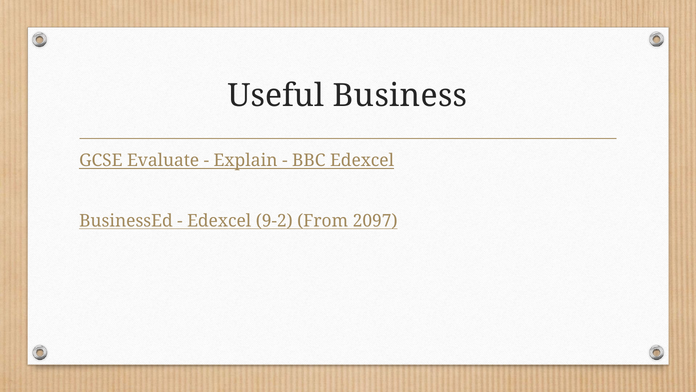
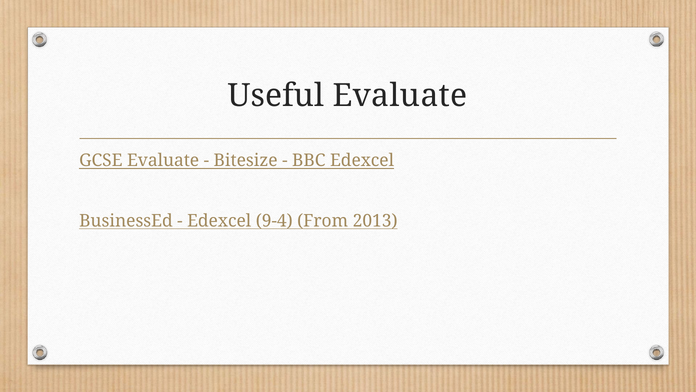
Useful Business: Business -> Evaluate
Explain: Explain -> Bitesize
9-2: 9-2 -> 9-4
2097: 2097 -> 2013
